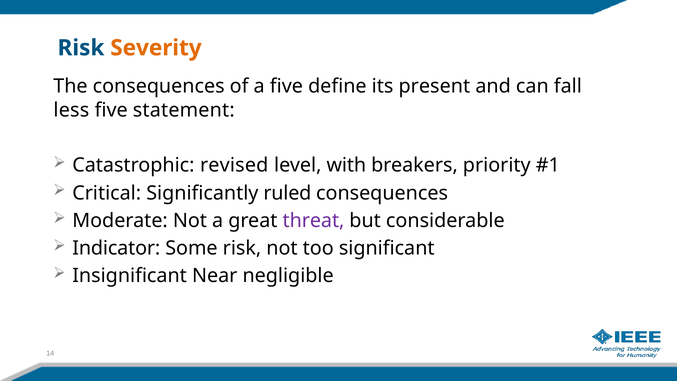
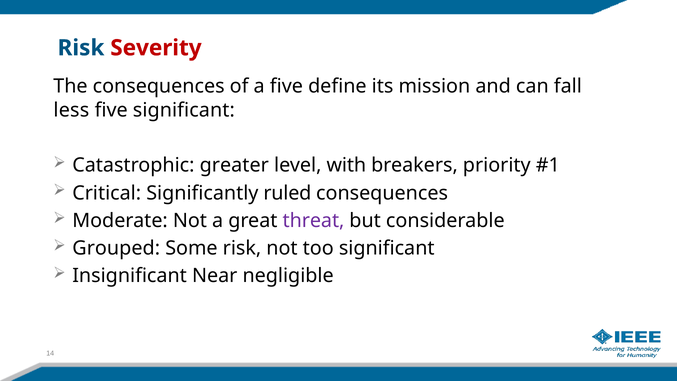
Severity colour: orange -> red
present: present -> mission
five statement: statement -> significant
revised: revised -> greater
Indicator: Indicator -> Grouped
